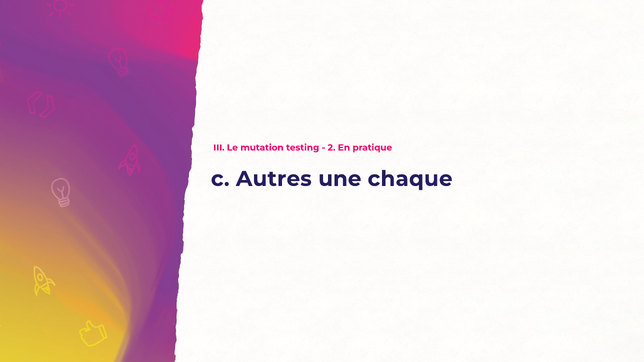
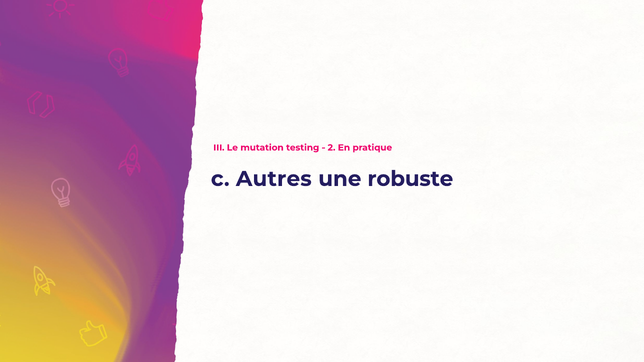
chaque: chaque -> robuste
